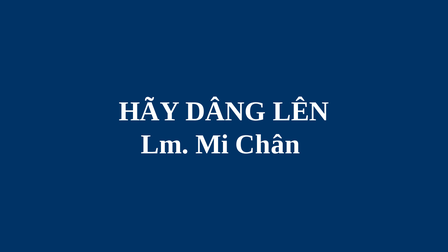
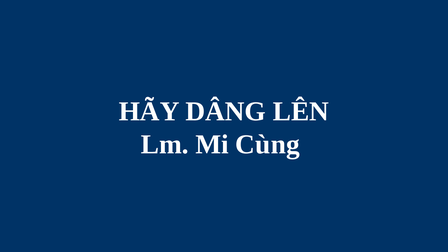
Chân: Chân -> Cùng
